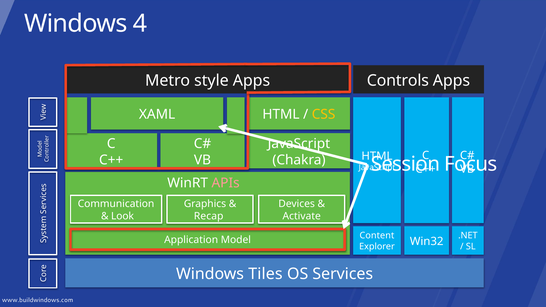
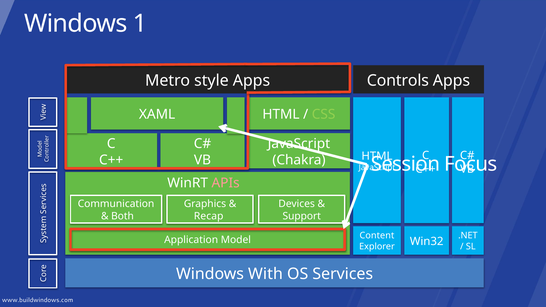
4: 4 -> 1
CSS colour: yellow -> light green
Look: Look -> Both
Activate: Activate -> Support
Tiles: Tiles -> With
